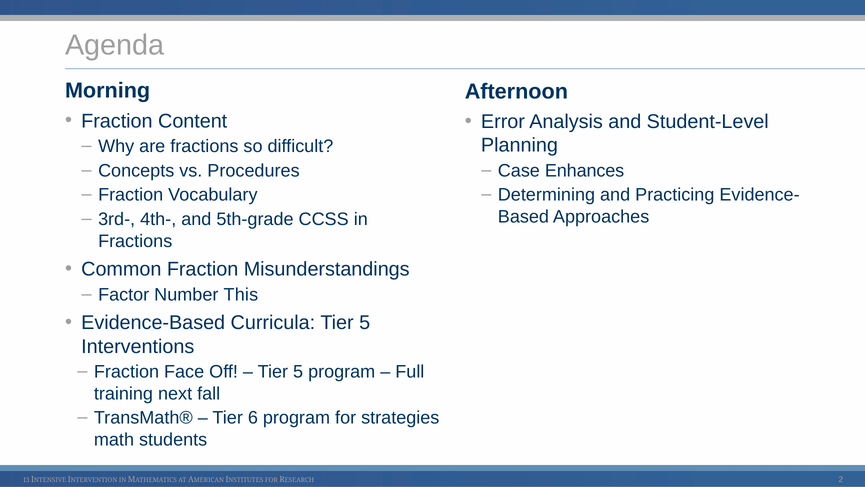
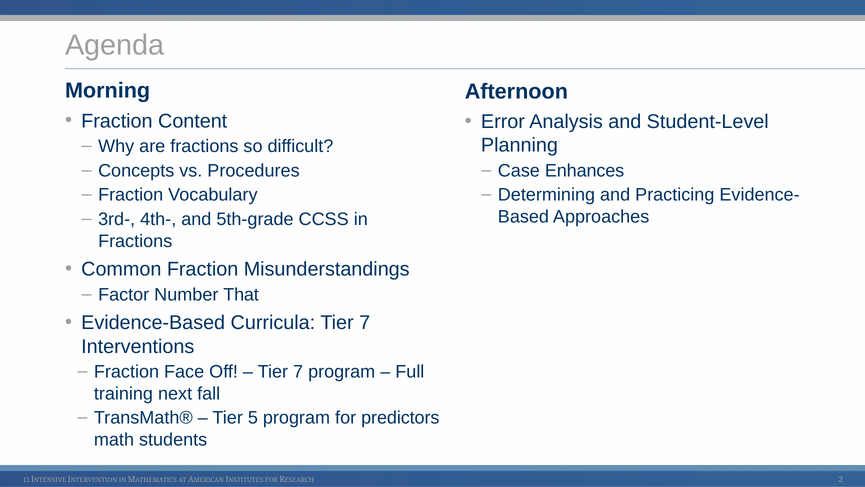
This: This -> That
Curricula Tier 5: 5 -> 7
5 at (298, 372): 5 -> 7
6: 6 -> 5
strategies: strategies -> predictors
